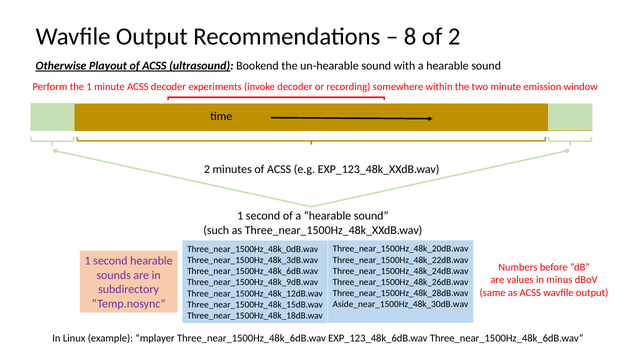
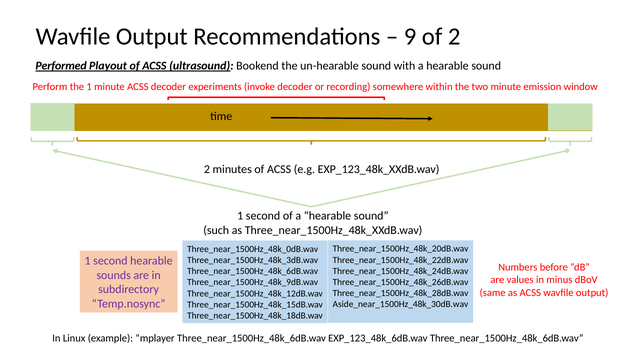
8: 8 -> 9
Otherwise: Otherwise -> Performed
